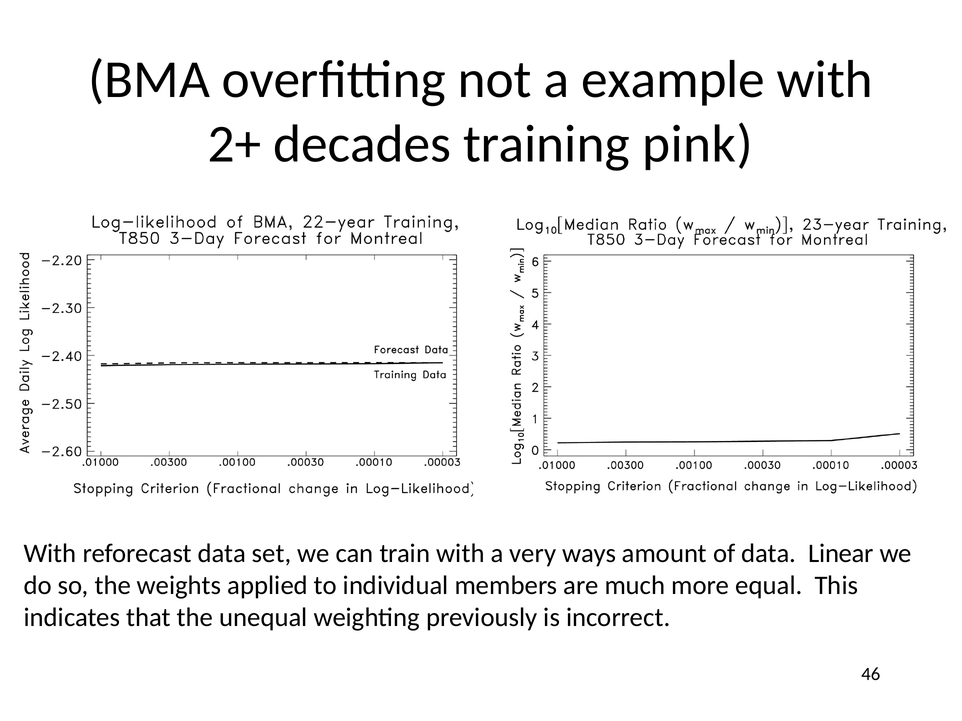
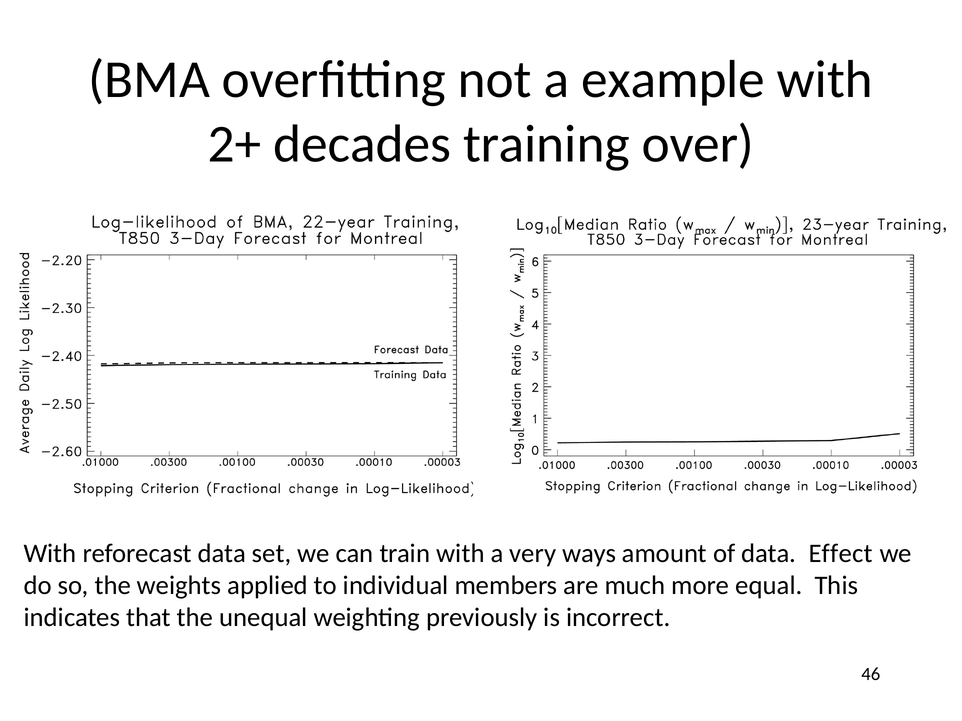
pink: pink -> over
Linear: Linear -> Effect
